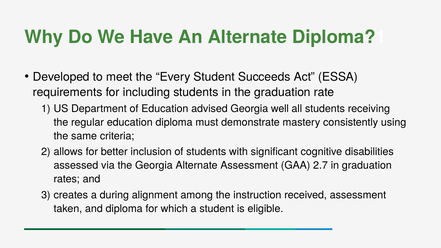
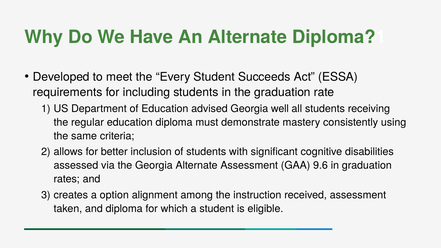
2.7: 2.7 -> 9.6
during: during -> option
